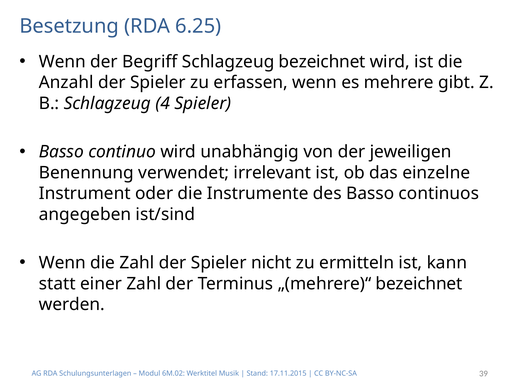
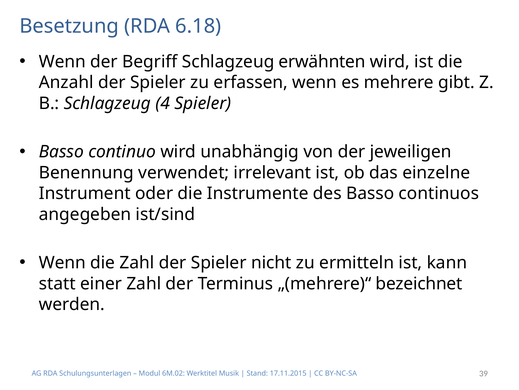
6.25: 6.25 -> 6.18
Schlagzeug bezeichnet: bezeichnet -> erwähnten
